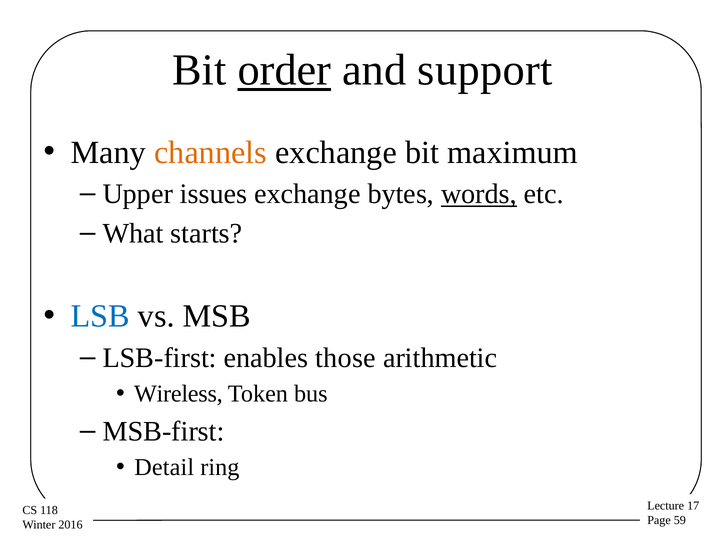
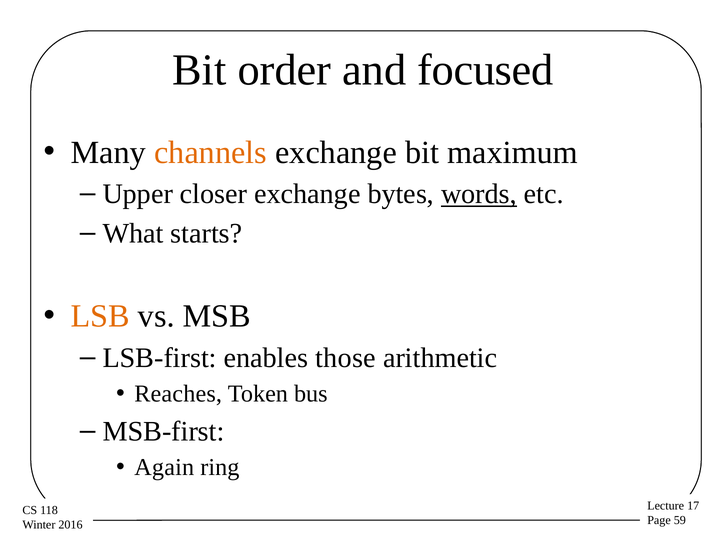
order underline: present -> none
support: support -> focused
issues: issues -> closer
LSB colour: blue -> orange
Wireless: Wireless -> Reaches
Detail: Detail -> Again
